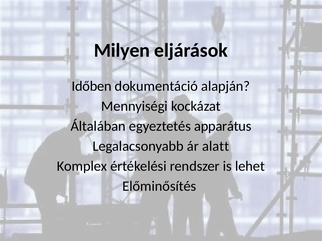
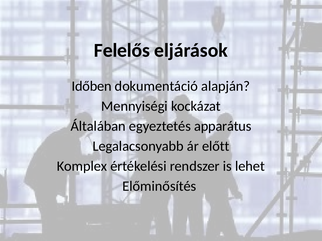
Milyen: Milyen -> Felelős
alatt: alatt -> előtt
